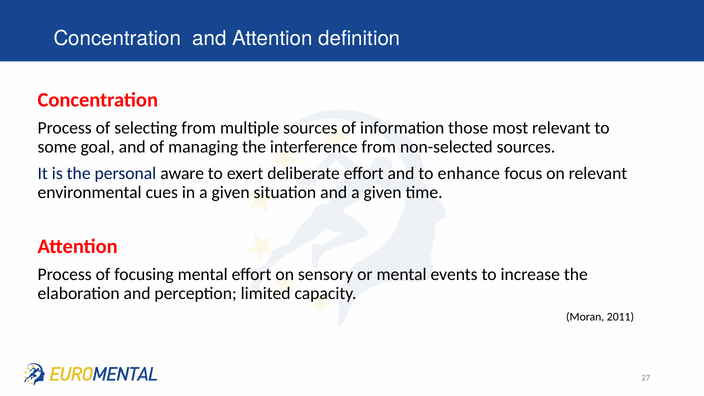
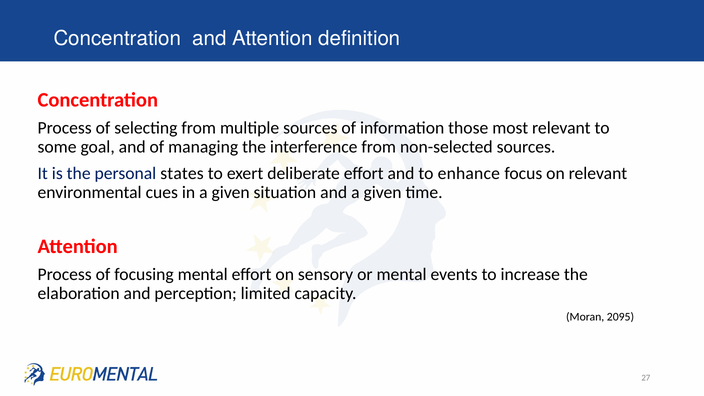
aware: aware -> states
2011: 2011 -> 2095
